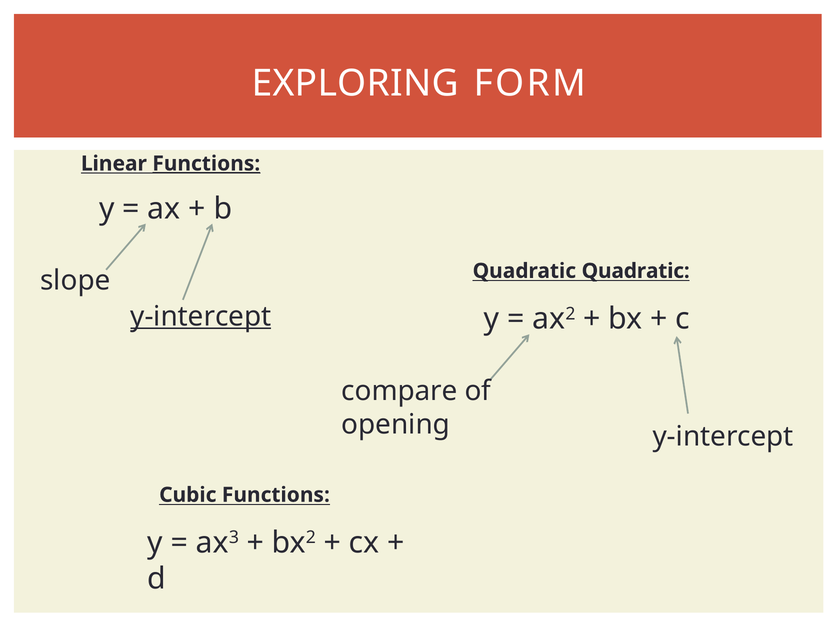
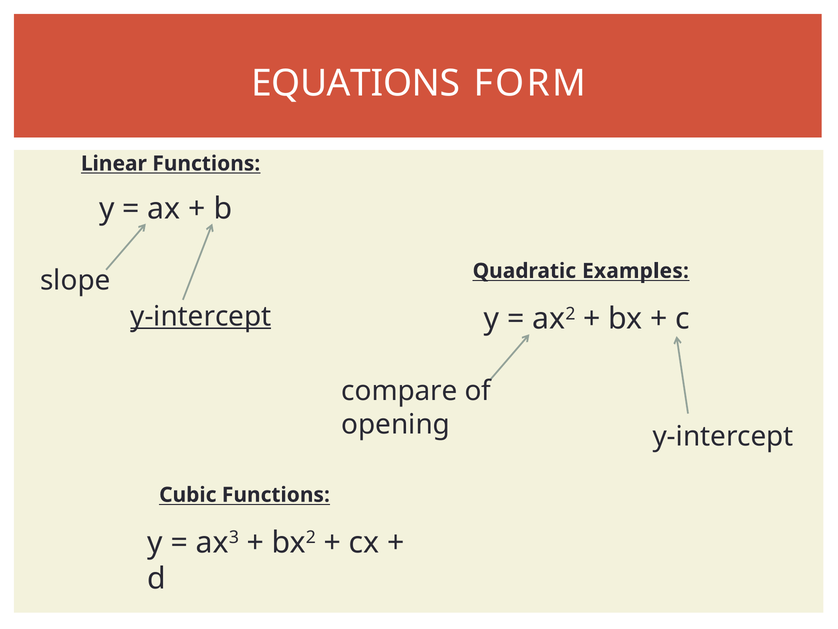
EXPLORING: EXPLORING -> EQUATIONS
Functions at (206, 163) underline: present -> none
Quadratic Quadratic: Quadratic -> Examples
